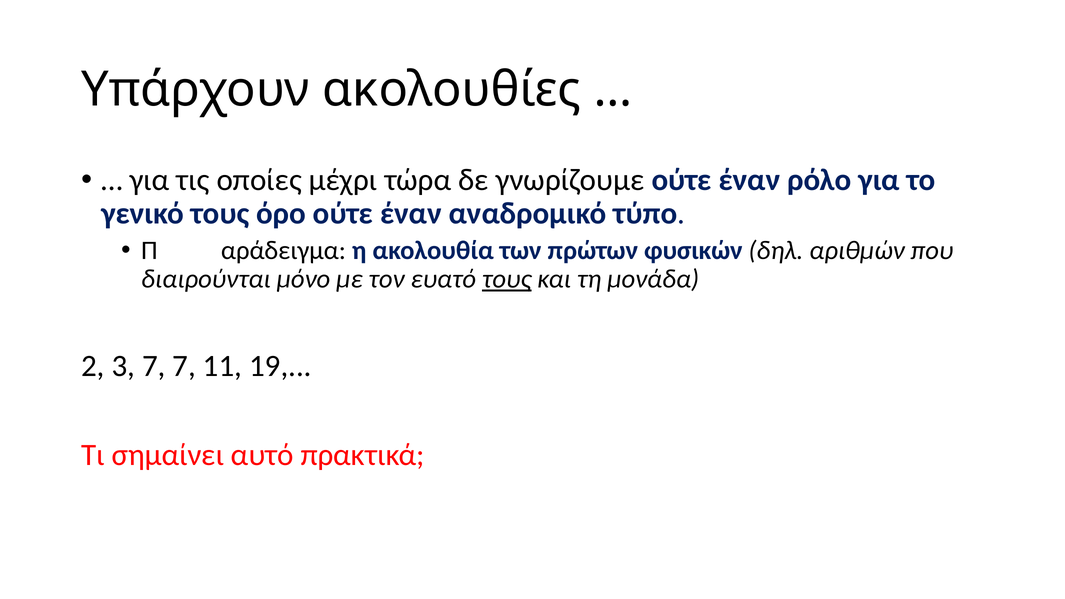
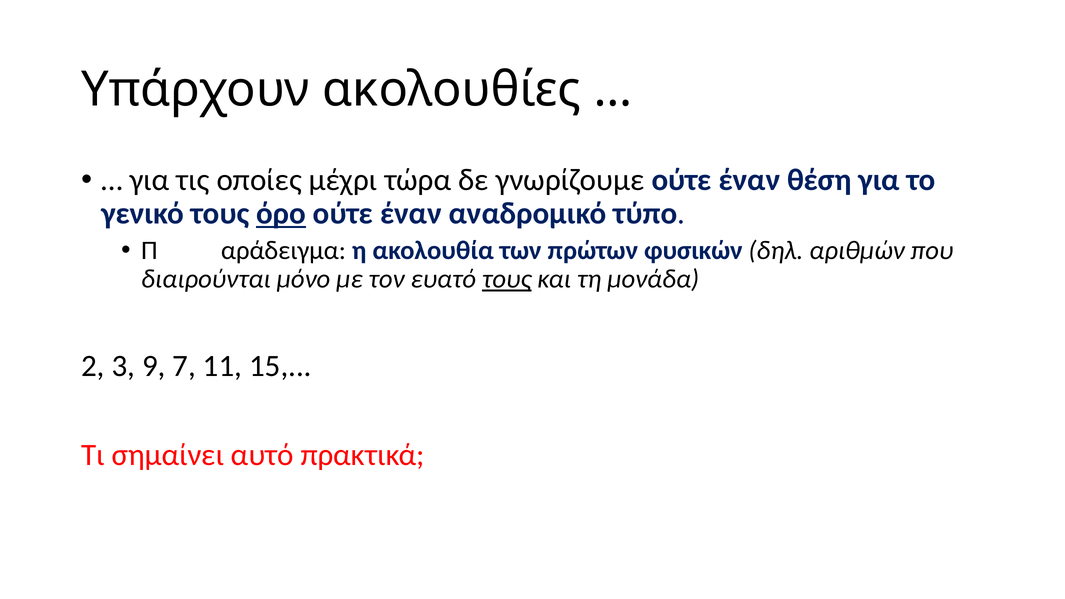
ρόλο: ρόλο -> θέση
όρο underline: none -> present
3 7: 7 -> 9
19: 19 -> 15
